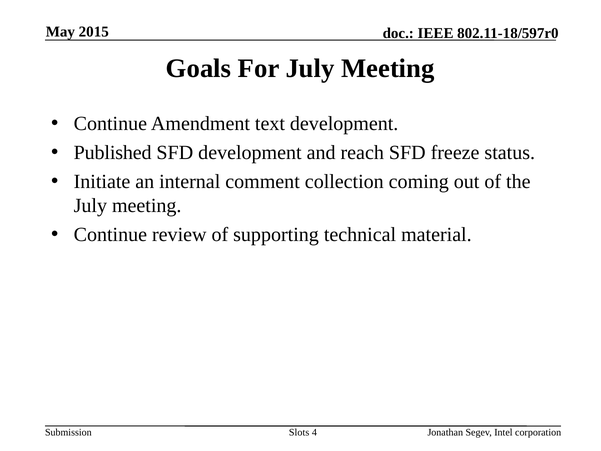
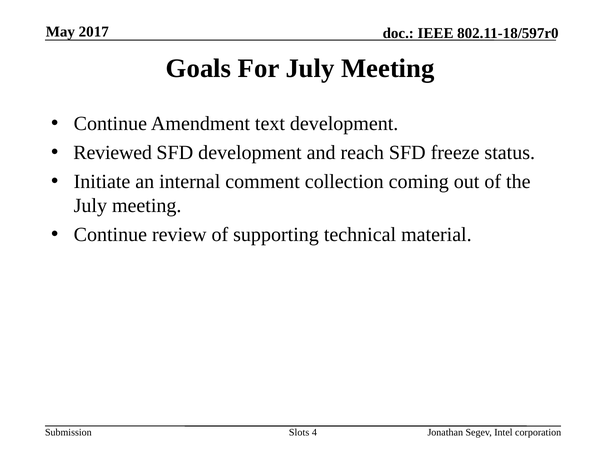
2015: 2015 -> 2017
Published: Published -> Reviewed
